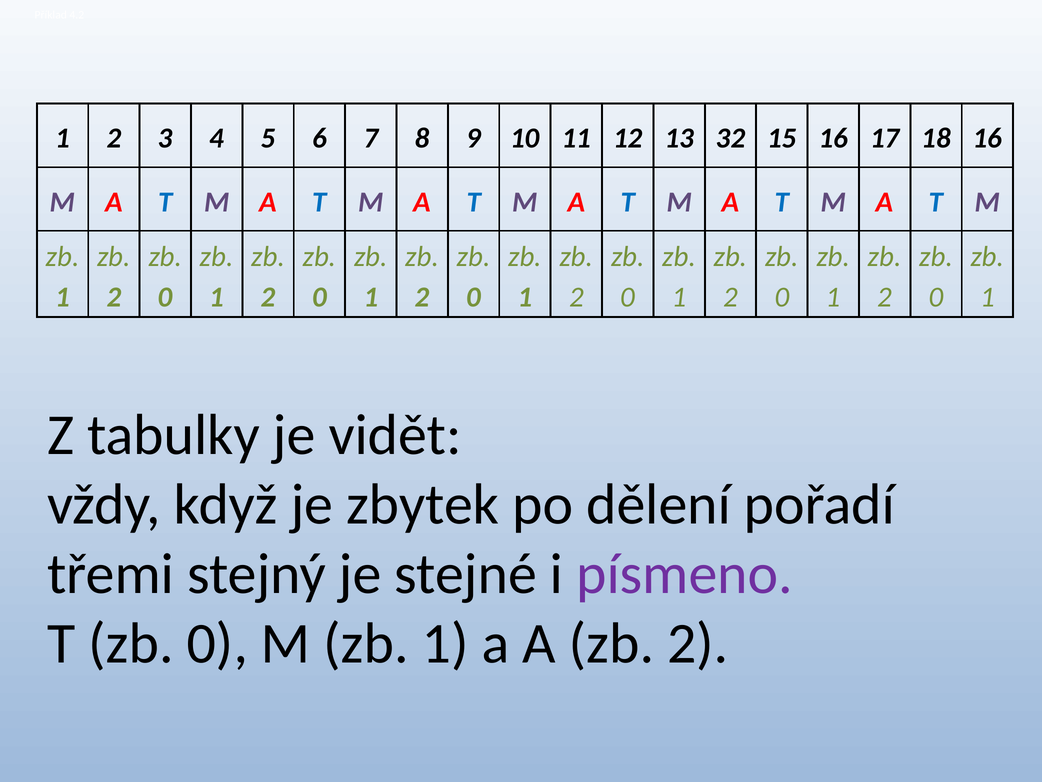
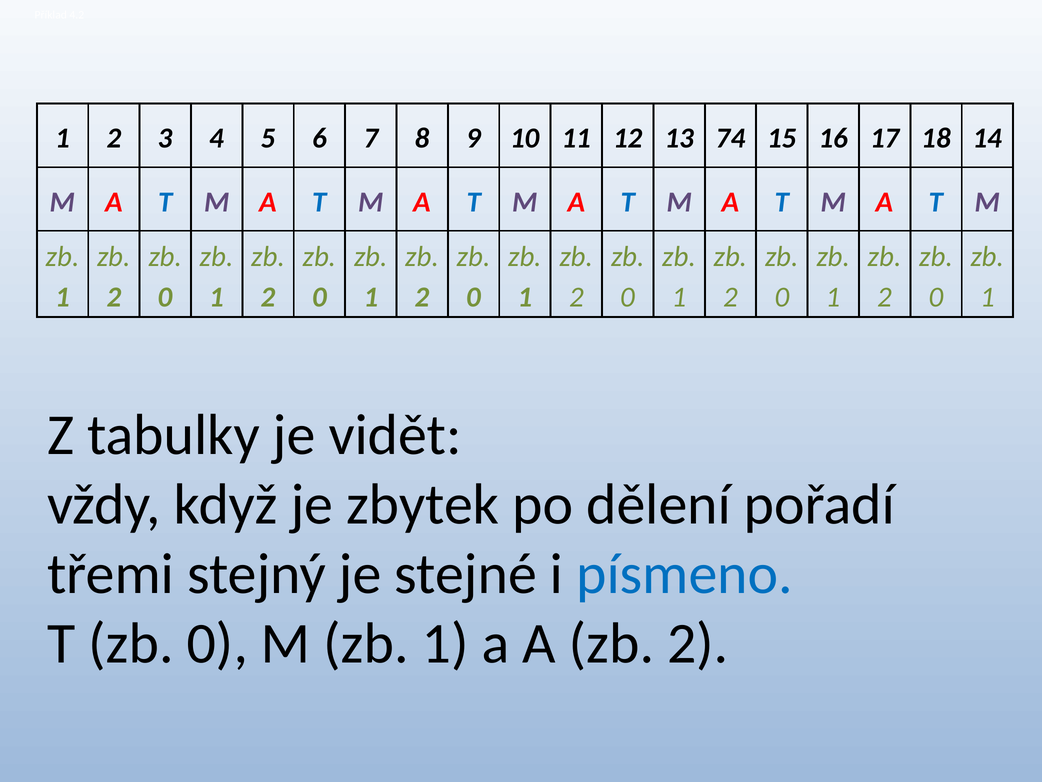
32: 32 -> 74
18 16: 16 -> 14
písmeno colour: purple -> blue
